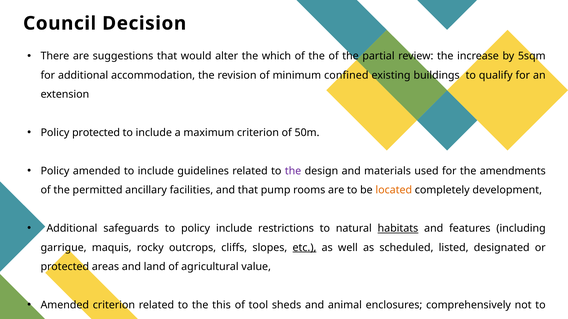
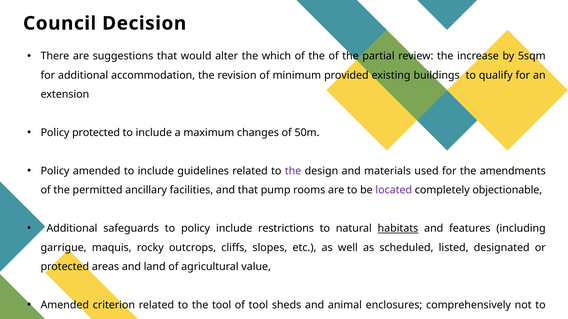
confined: confined -> provided
maximum criterion: criterion -> changes
located colour: orange -> purple
development: development -> objectionable
etc underline: present -> none
the this: this -> tool
